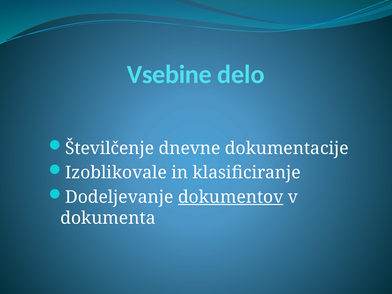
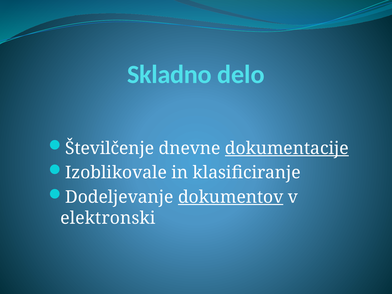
Vsebine: Vsebine -> Skladno
dokumentacije underline: none -> present
dokumenta: dokumenta -> elektronski
